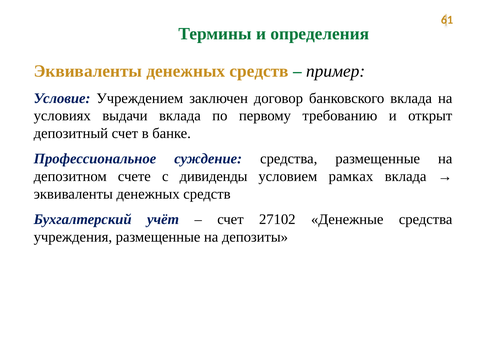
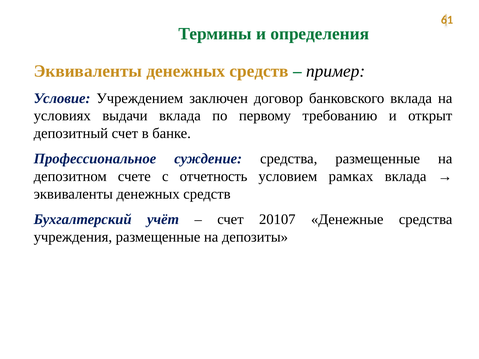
дивиденды: дивиденды -> отчетность
27102: 27102 -> 20107
